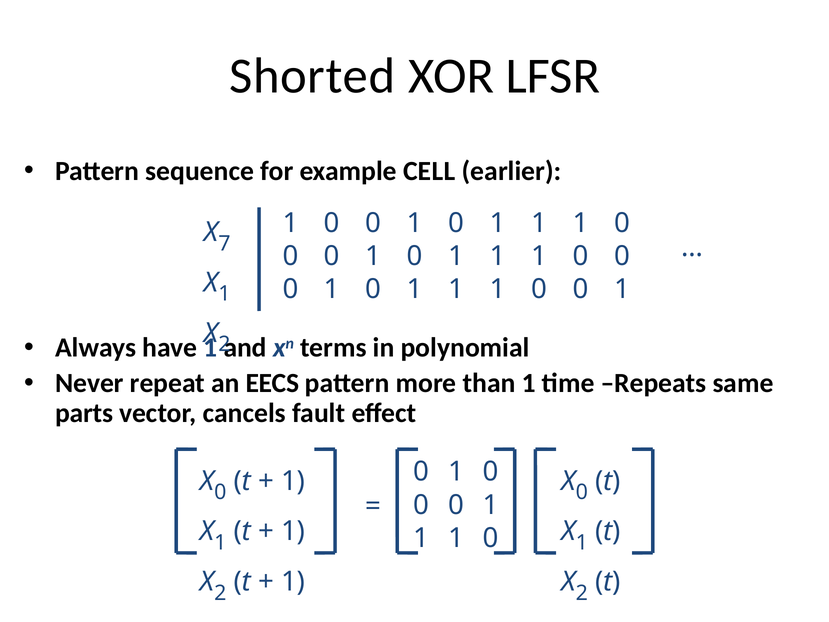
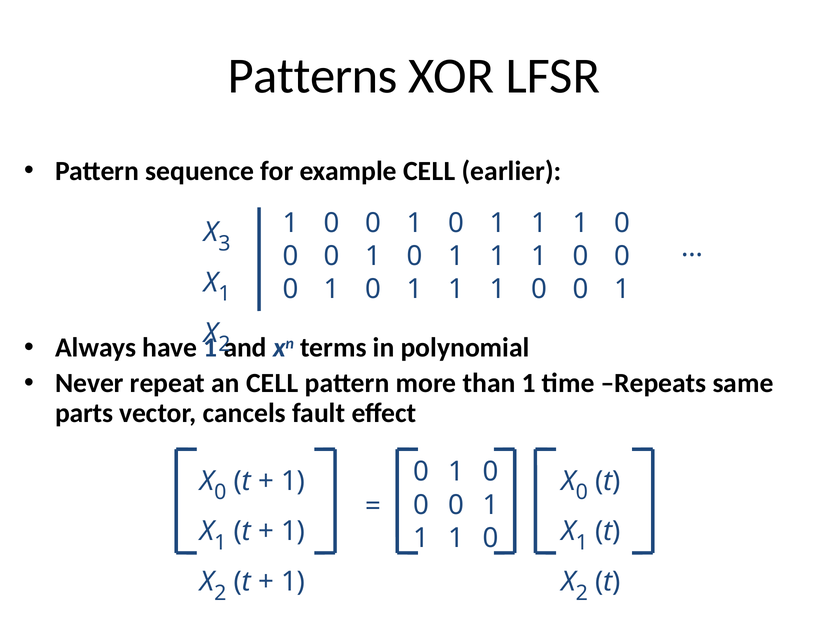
Shorted: Shorted -> Patterns
7: 7 -> 3
an EECS: EECS -> CELL
